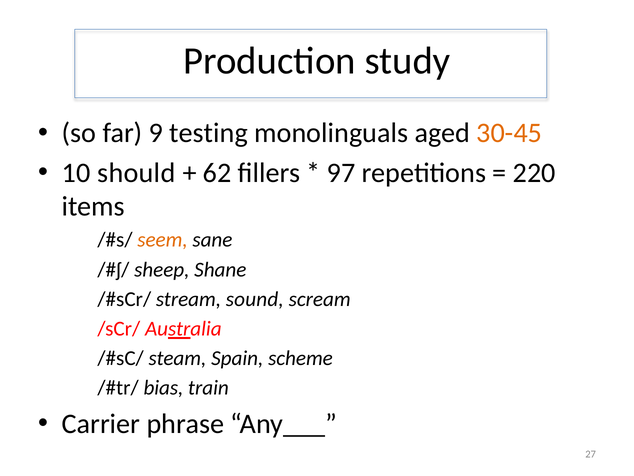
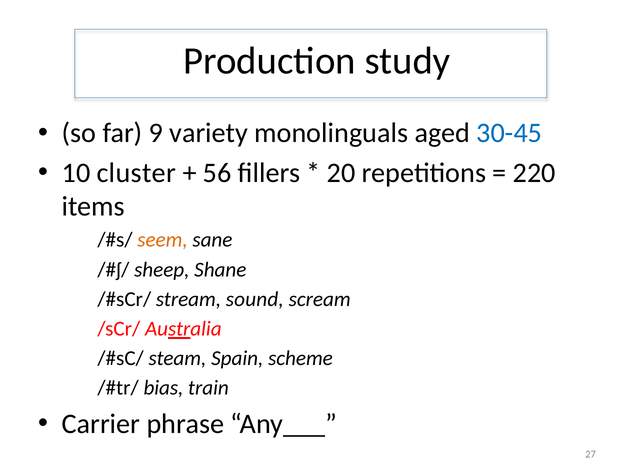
testing: testing -> variety
30-45 colour: orange -> blue
should: should -> cluster
62: 62 -> 56
97: 97 -> 20
